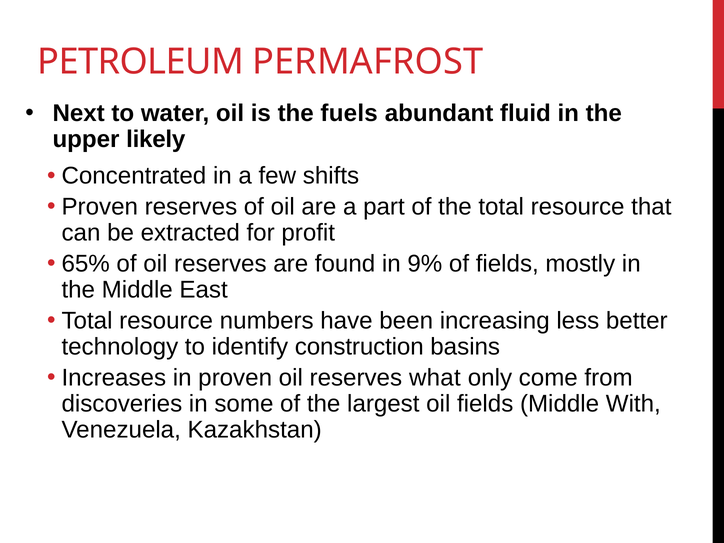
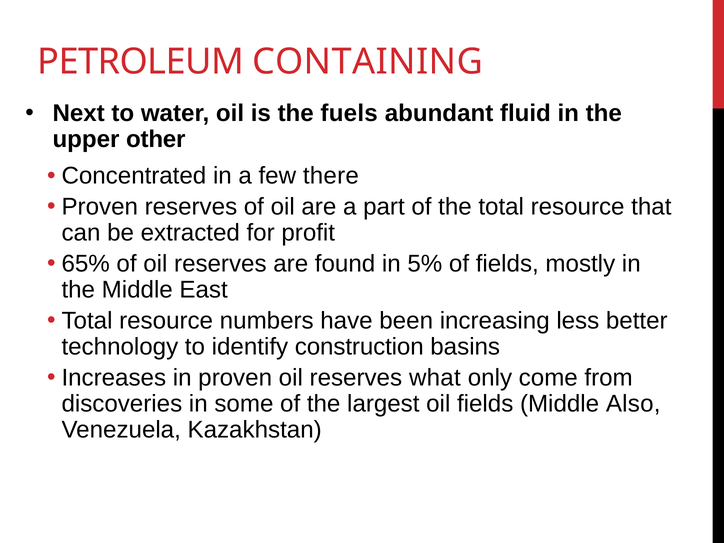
PERMAFROST: PERMAFROST -> CONTAINING
likely: likely -> other
shifts: shifts -> there
9%: 9% -> 5%
With: With -> Also
